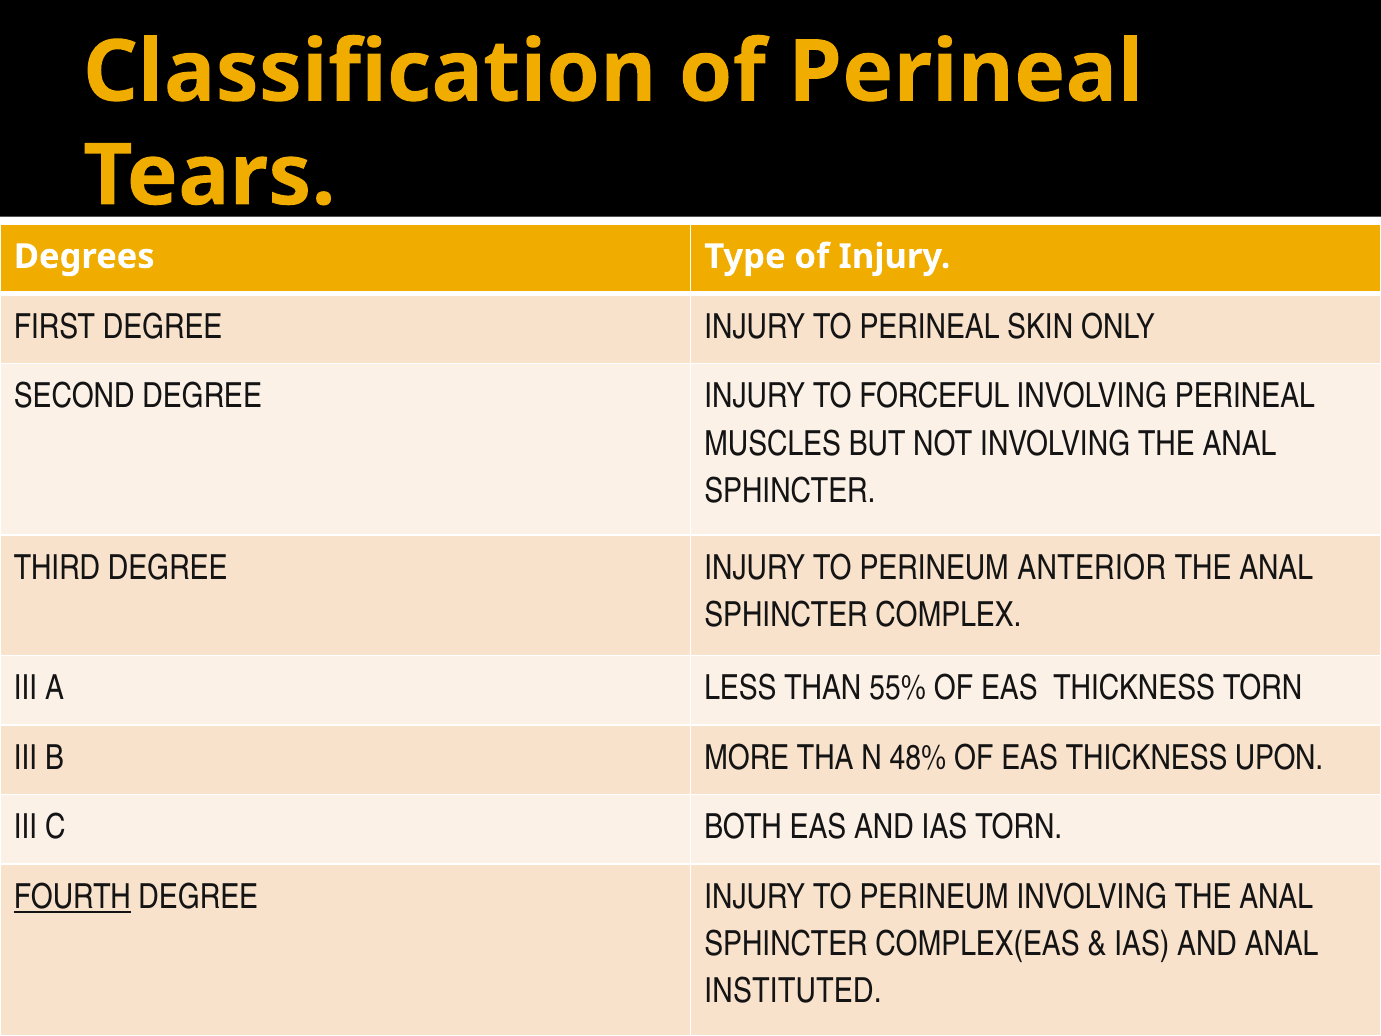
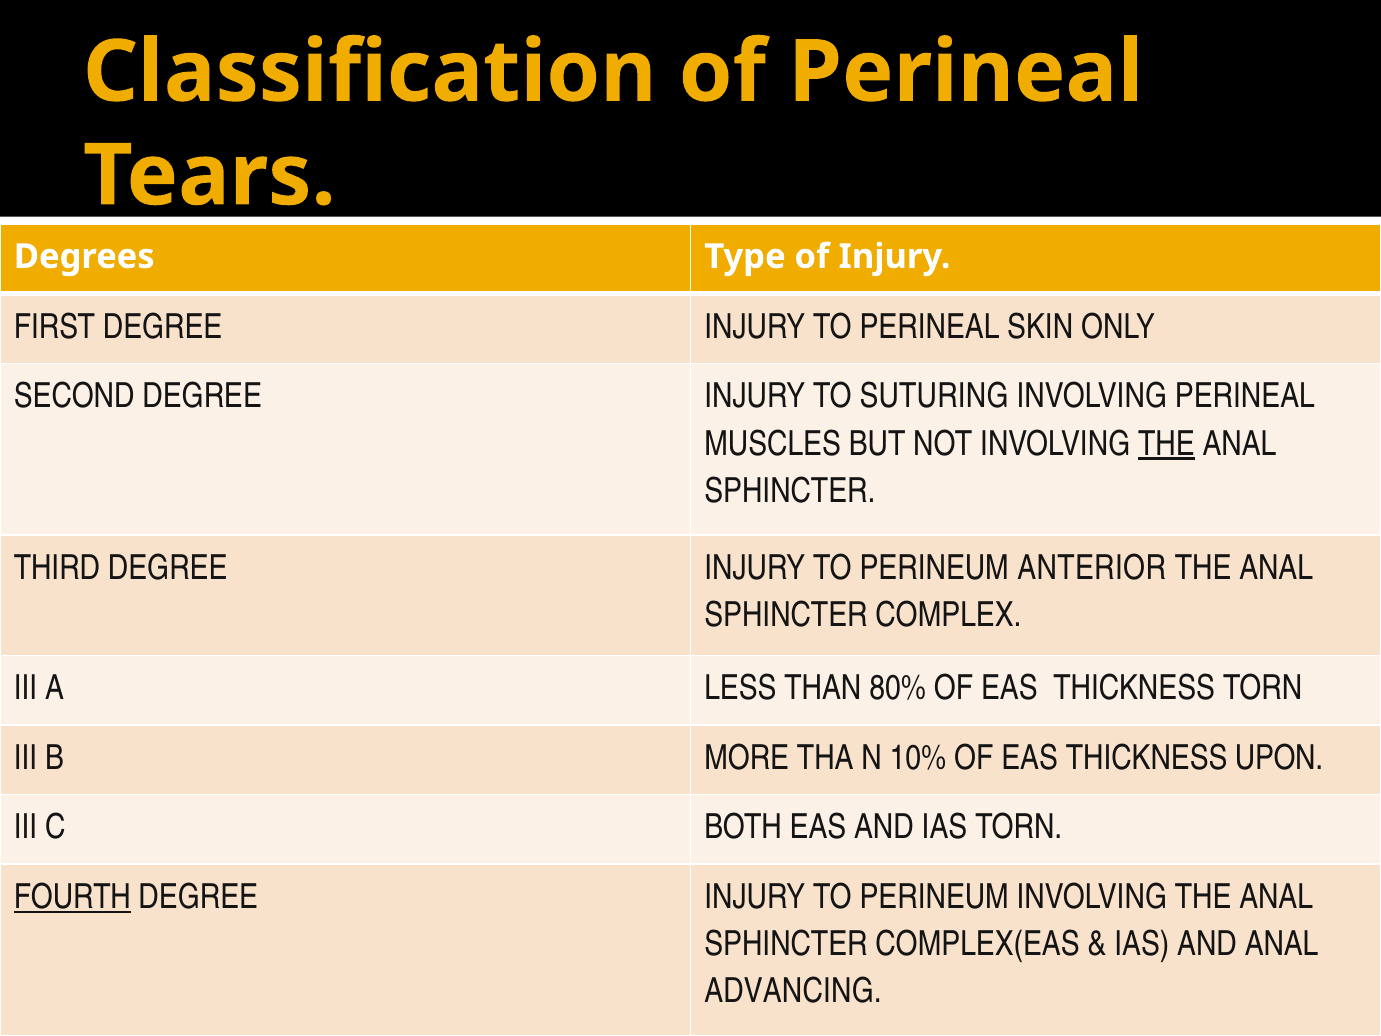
FORCEFUL: FORCEFUL -> SUTURING
THE at (1166, 444) underline: none -> present
55%: 55% -> 80%
48%: 48% -> 10%
INSTITUTED: INSTITUTED -> ADVANCING
